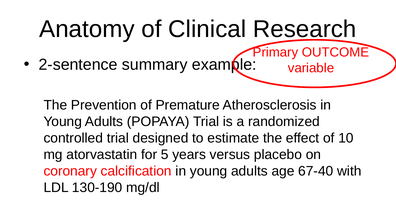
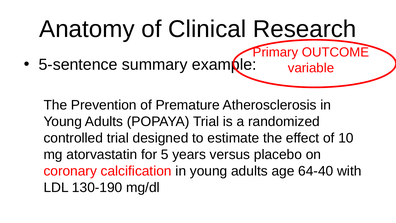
2-sentence: 2-sentence -> 5-sentence
67-40: 67-40 -> 64-40
